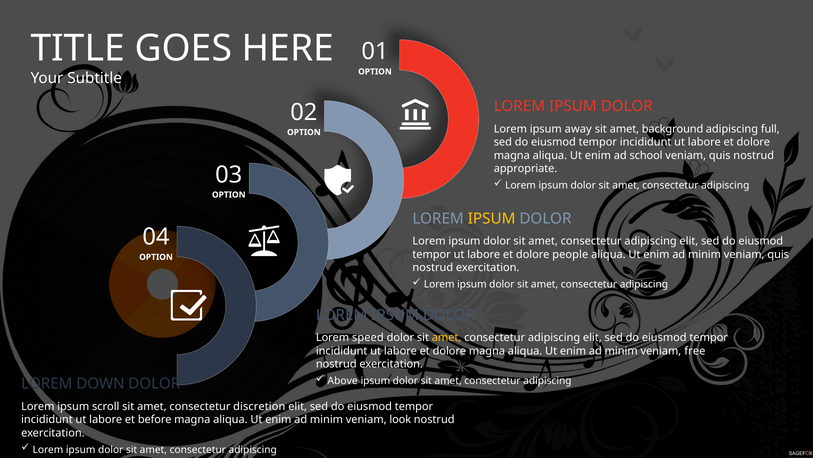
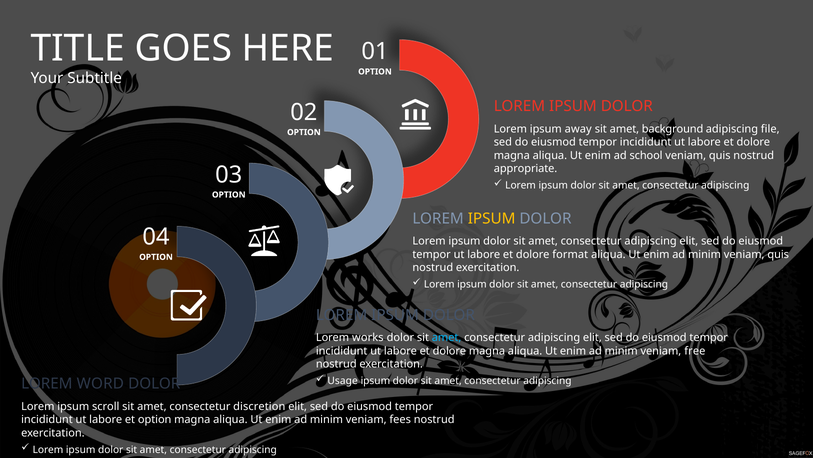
full: full -> file
people: people -> format
speed: speed -> works
amet at (447, 337) colour: yellow -> light blue
Above: Above -> Usage
DOWN: DOWN -> WORD
et before: before -> option
look: look -> fees
